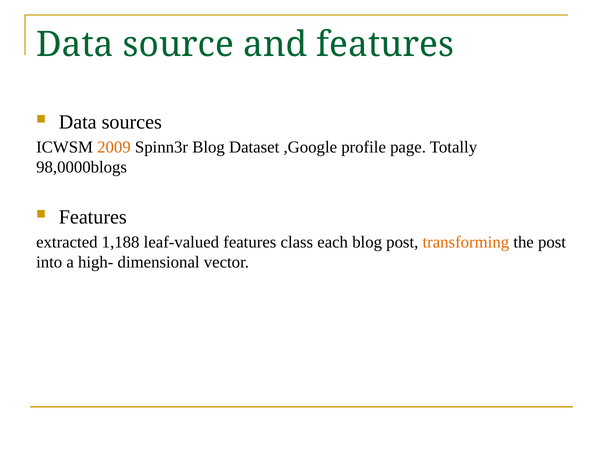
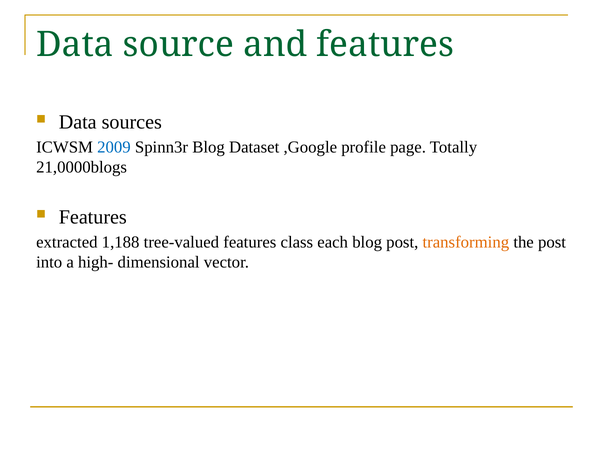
2009 colour: orange -> blue
98,0000blogs: 98,0000blogs -> 21,0000blogs
leaf-valued: leaf-valued -> tree-valued
